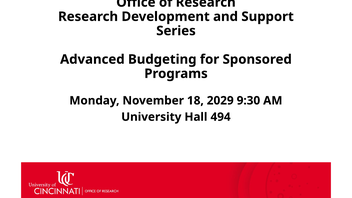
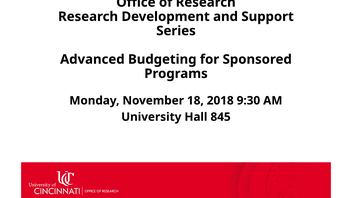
2029: 2029 -> 2018
494: 494 -> 845
